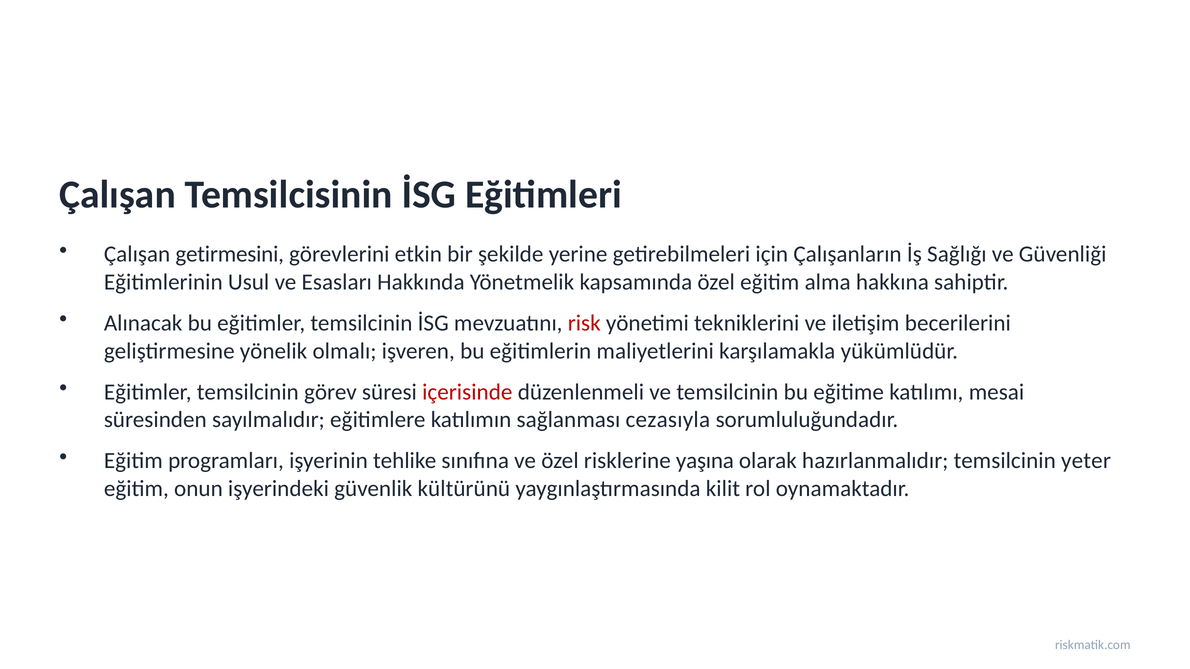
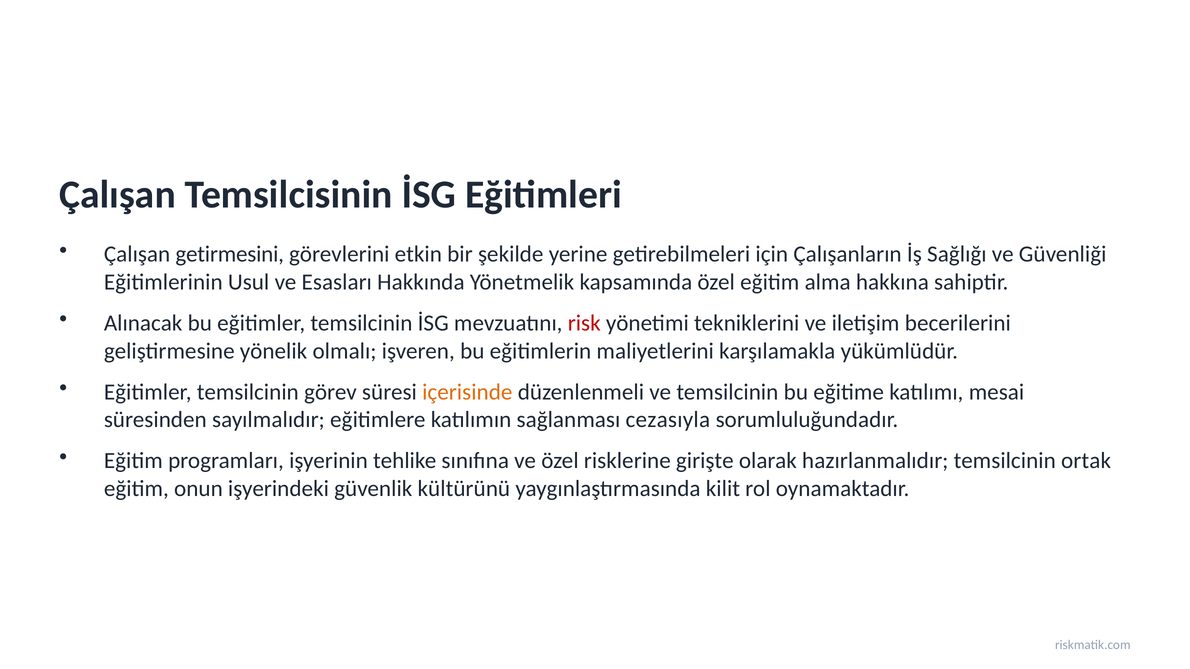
içerisinde colour: red -> orange
yaşına: yaşına -> girişte
yeter: yeter -> ortak
